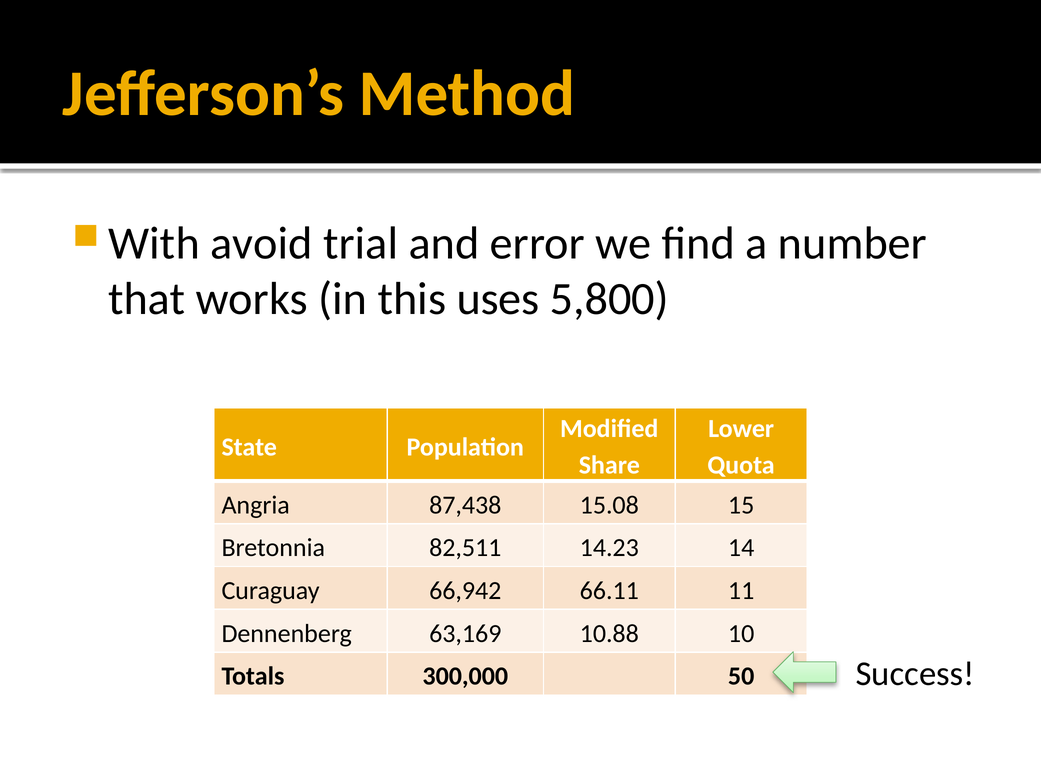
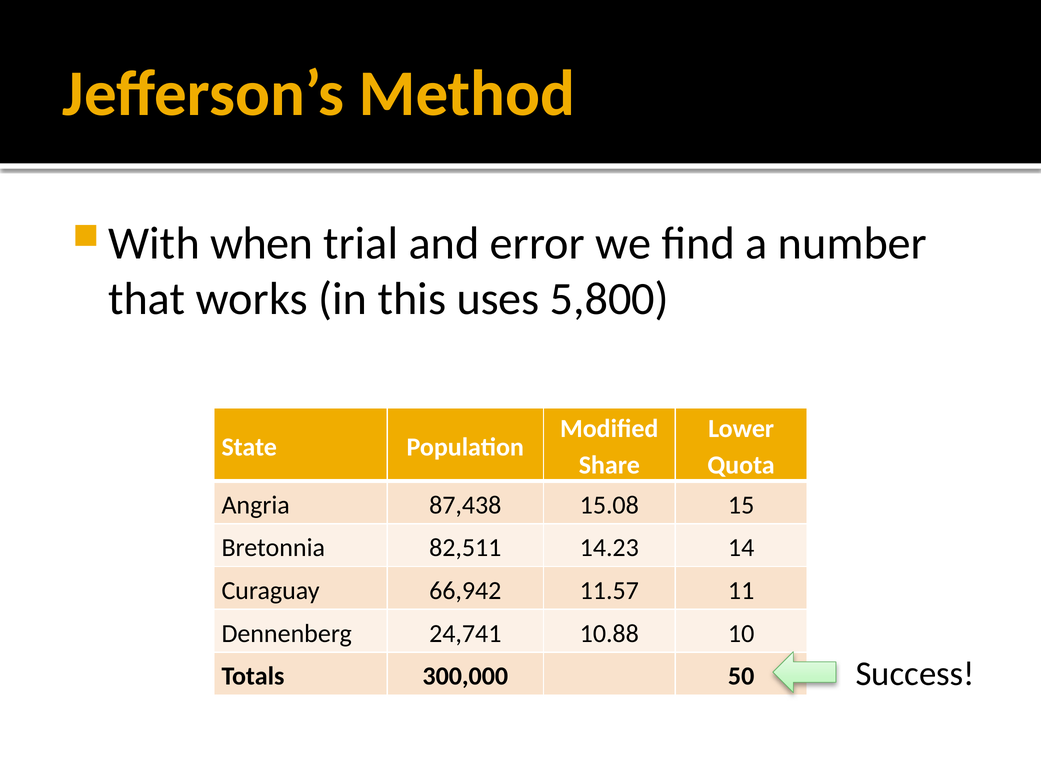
avoid: avoid -> when
66.11: 66.11 -> 11.57
63,169: 63,169 -> 24,741
